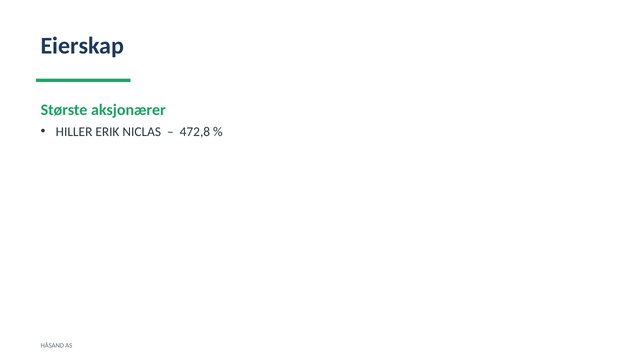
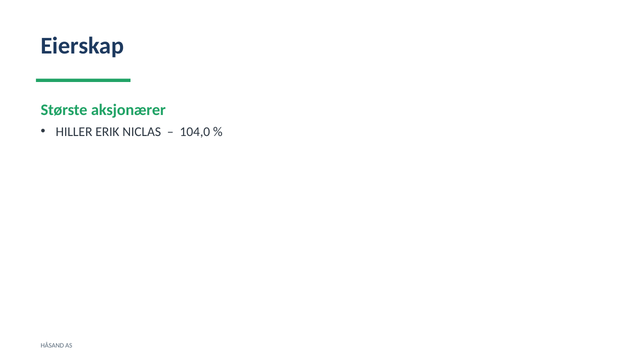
472,8: 472,8 -> 104,0
